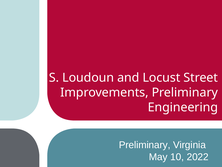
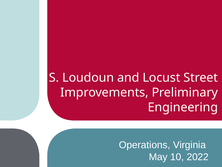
Preliminary at (145, 145): Preliminary -> Operations
